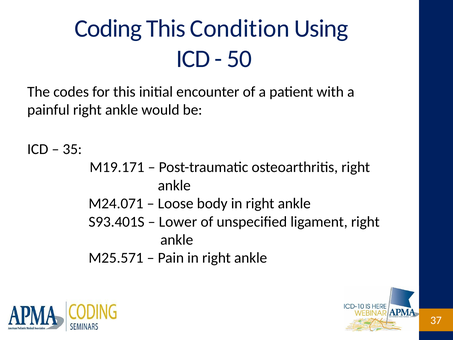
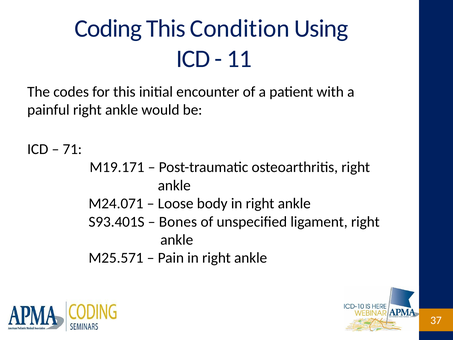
50: 50 -> 11
35: 35 -> 71
Lower: Lower -> Bones
